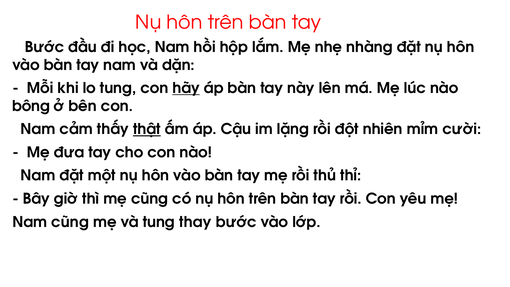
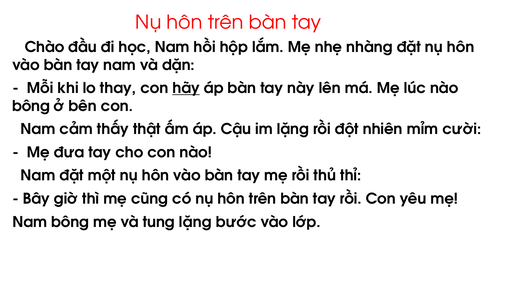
Bước at (45, 47): Bước -> Chào
lo tung: tung -> thay
thật underline: present -> none
Nam cũng: cũng -> bông
tung thay: thay -> lặng
